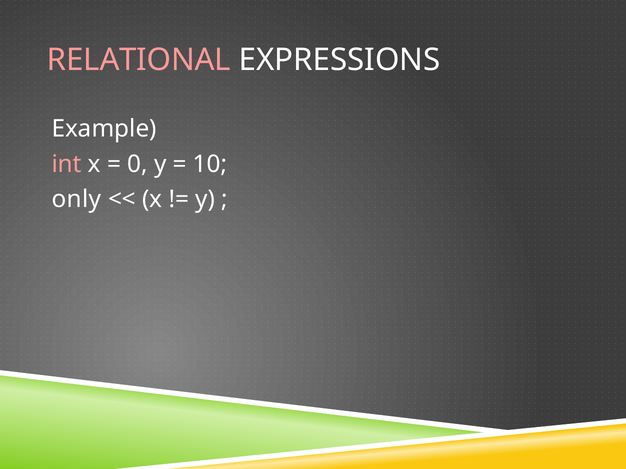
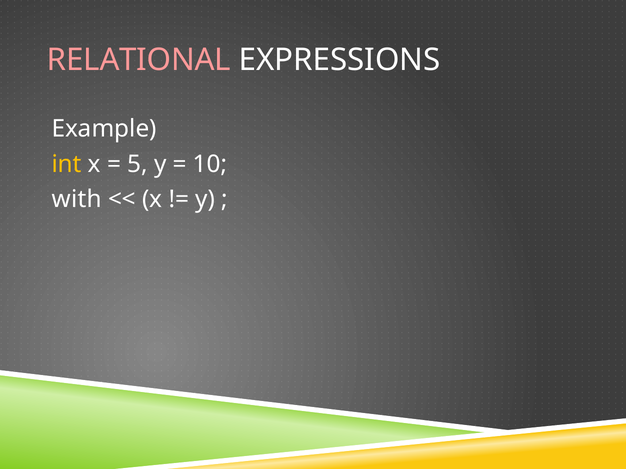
int colour: pink -> yellow
0: 0 -> 5
only: only -> with
